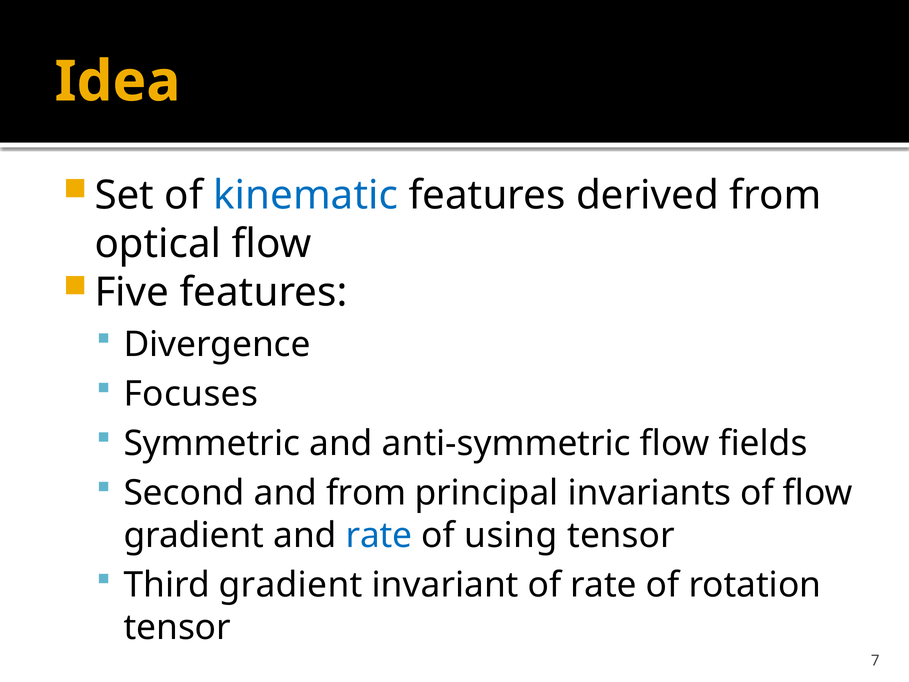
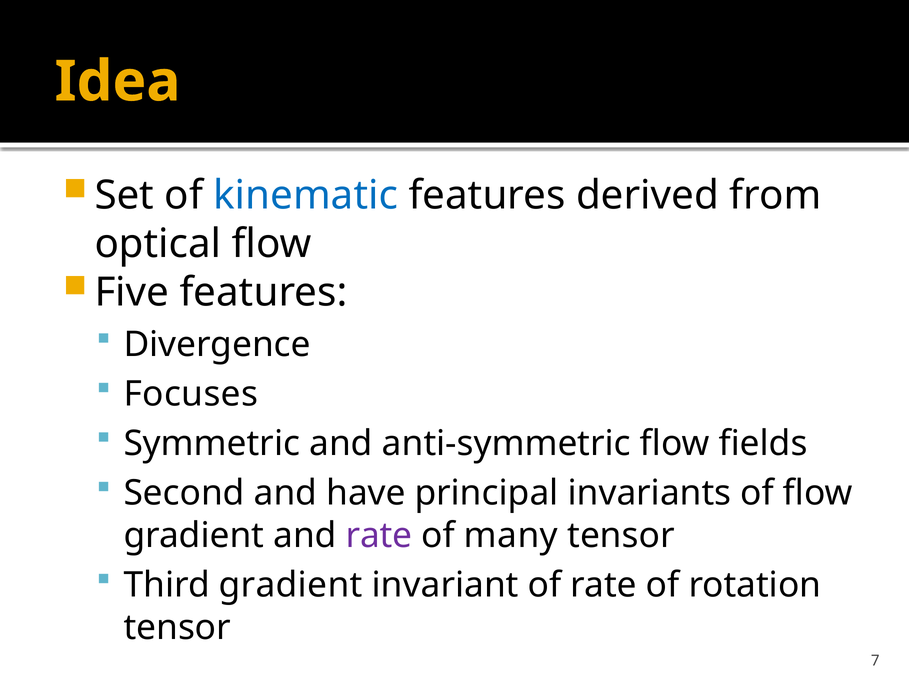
and from: from -> have
rate at (379, 535) colour: blue -> purple
using: using -> many
